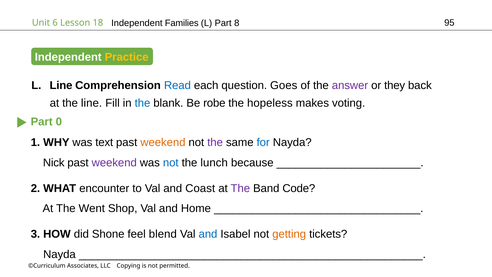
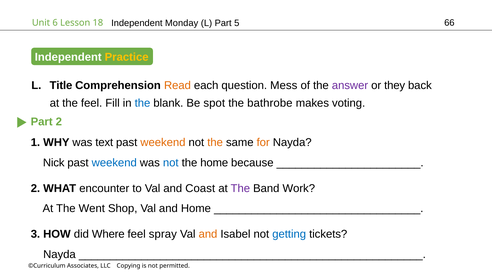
Families: Families -> Monday
8: 8 -> 5
95: 95 -> 66
L Line: Line -> Title
Read colour: blue -> orange
Goes: Goes -> Mess
the line: line -> feel
robe: robe -> spot
hopeless: hopeless -> bathrobe
Part 0: 0 -> 2
the at (215, 142) colour: purple -> orange
for colour: blue -> orange
weekend at (114, 163) colour: purple -> blue
the lunch: lunch -> home
Code: Code -> Work
Shone: Shone -> Where
blend: blend -> spray
and at (208, 234) colour: blue -> orange
getting colour: orange -> blue
